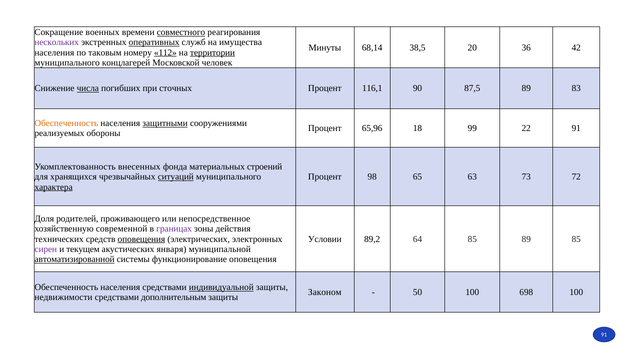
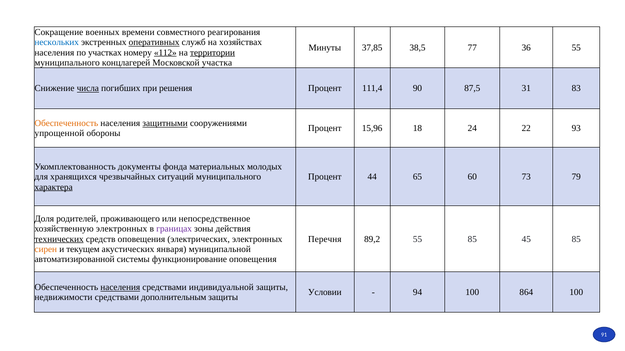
совместного underline: present -> none
нескольких colour: purple -> blue
имущества: имущества -> хозяйствах
68,14: 68,14 -> 37,85
20: 20 -> 77
36 42: 42 -> 55
таковым: таковым -> участках
человек: человек -> участка
сточных: сточных -> решения
116,1: 116,1 -> 111,4
87,5 89: 89 -> 31
65,96: 65,96 -> 15,96
99: 99 -> 24
22 91: 91 -> 93
реализуемых: реализуемых -> упрощенной
внесенных: внесенных -> документы
строений: строений -> молодых
ситуаций underline: present -> none
98: 98 -> 44
63: 63 -> 60
72: 72 -> 79
хозяйственную современной: современной -> электронных
технических underline: none -> present
оповещения at (141, 239) underline: present -> none
Условии: Условии -> Перечня
89,2 64: 64 -> 55
85 89: 89 -> 45
сирен colour: purple -> orange
автоматизированной underline: present -> none
населения at (120, 288) underline: none -> present
индивидуальной underline: present -> none
Законом: Законом -> Условии
50: 50 -> 94
698: 698 -> 864
